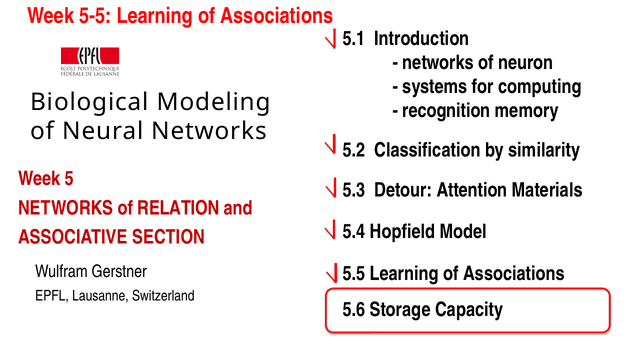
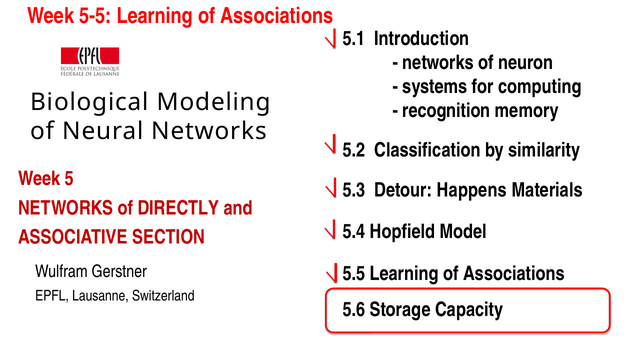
Attention: Attention -> Happens
RELATION: RELATION -> DIRECTLY
